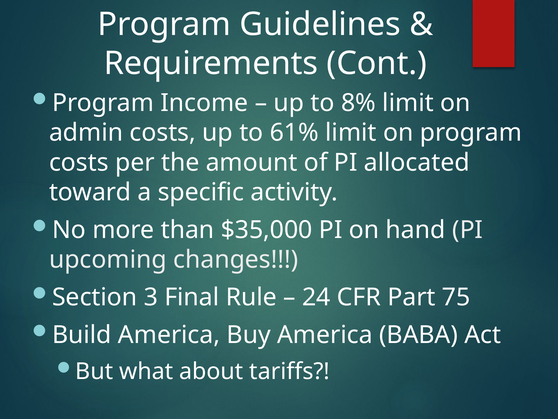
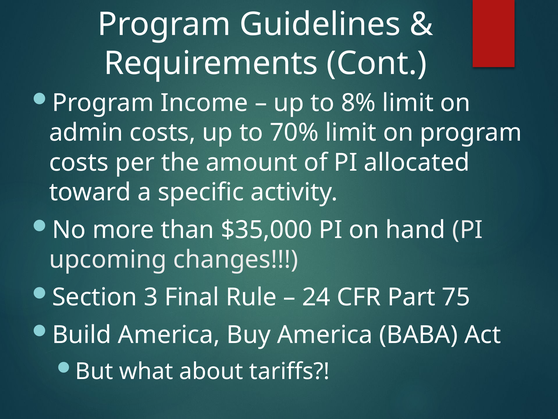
61%: 61% -> 70%
